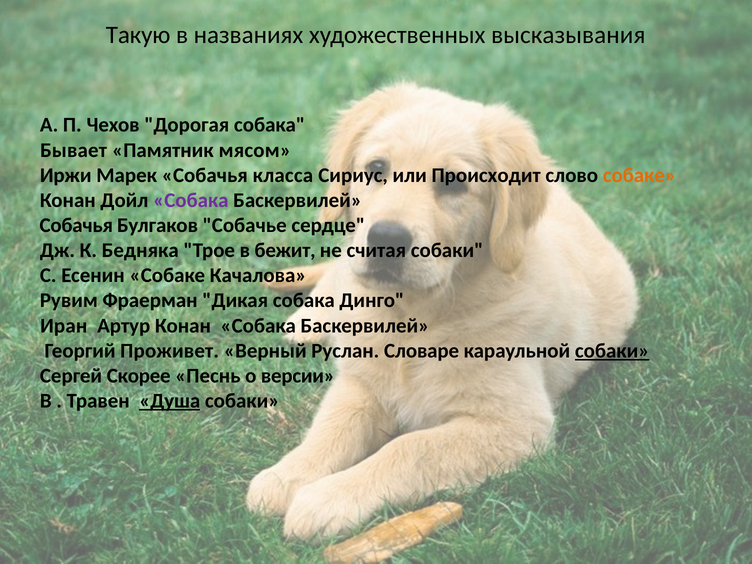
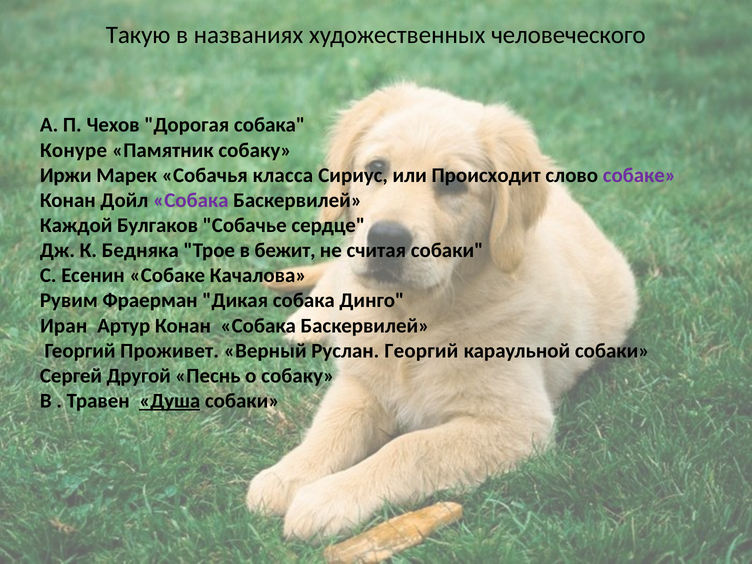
высказывания: высказывания -> человеческого
Бывает: Бывает -> Конуре
Памятник мясом: мясом -> собаку
собаке at (639, 175) colour: orange -> purple
Собачья at (76, 225): Собачья -> Каждой
Руслан Словаре: Словаре -> Георгий
собаки at (612, 351) underline: present -> none
Скорее: Скорее -> Другой
о версии: версии -> собаку
